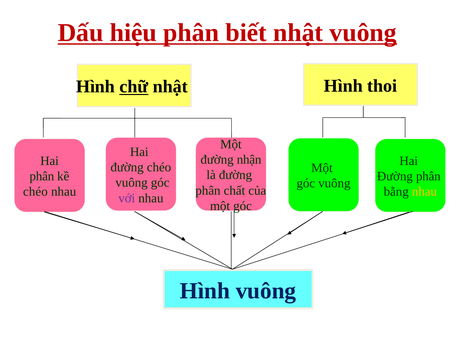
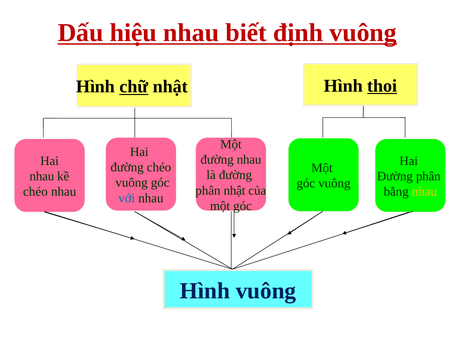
hiệu phân: phân -> nhau
biết nhật: nhật -> định
thoi underline: none -> present
đường nhận: nhận -> nhau
phân at (42, 176): phân -> nhau
phân chất: chất -> nhật
với colour: purple -> blue
